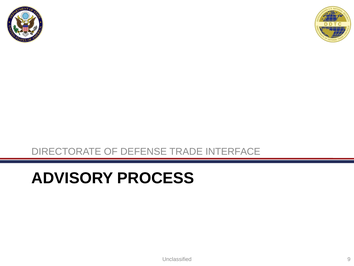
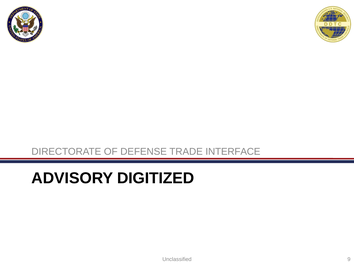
PROCESS: PROCESS -> DIGITIZED
